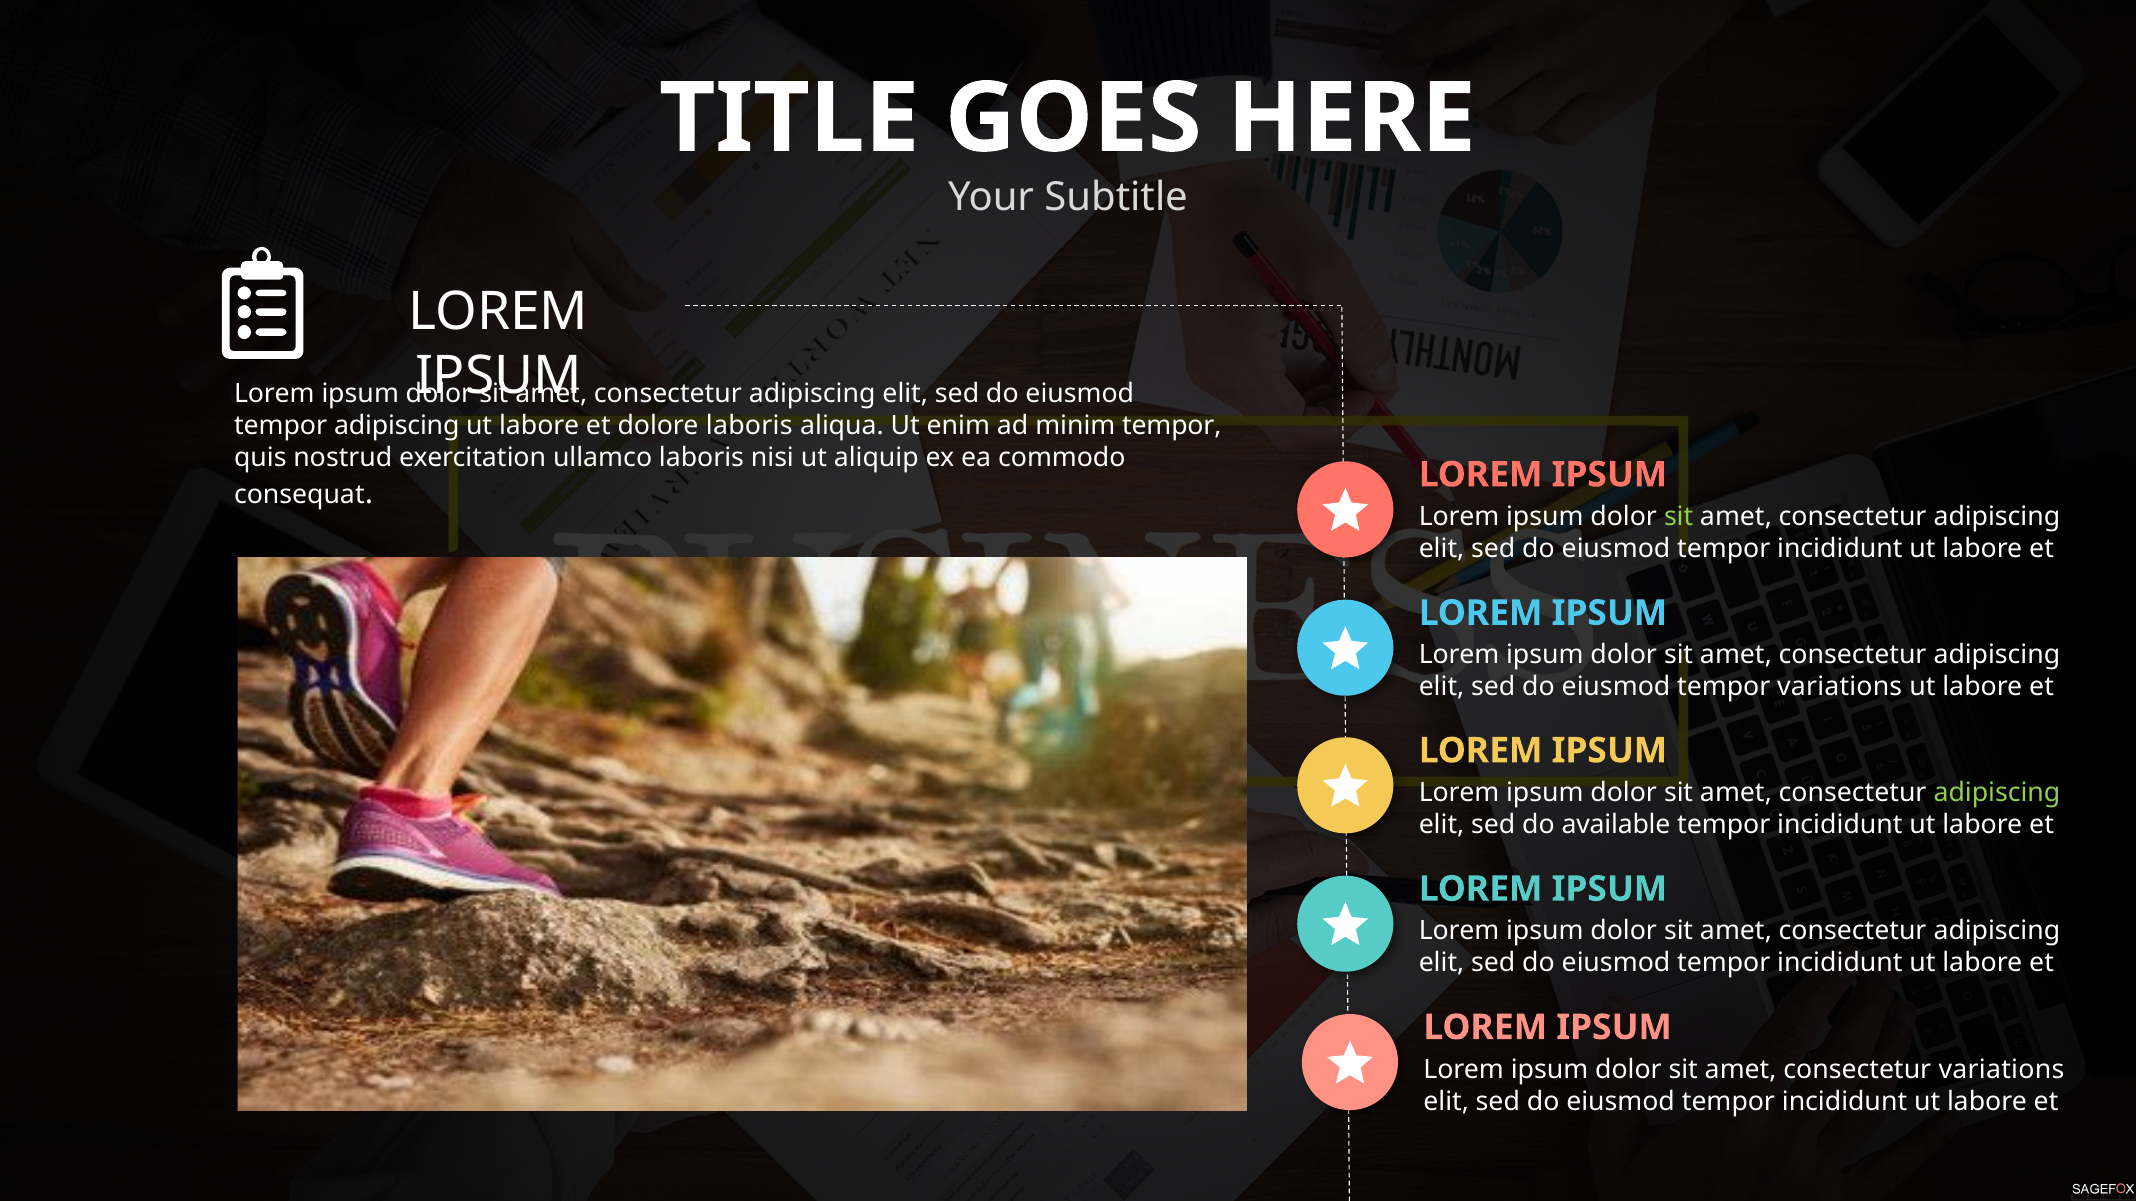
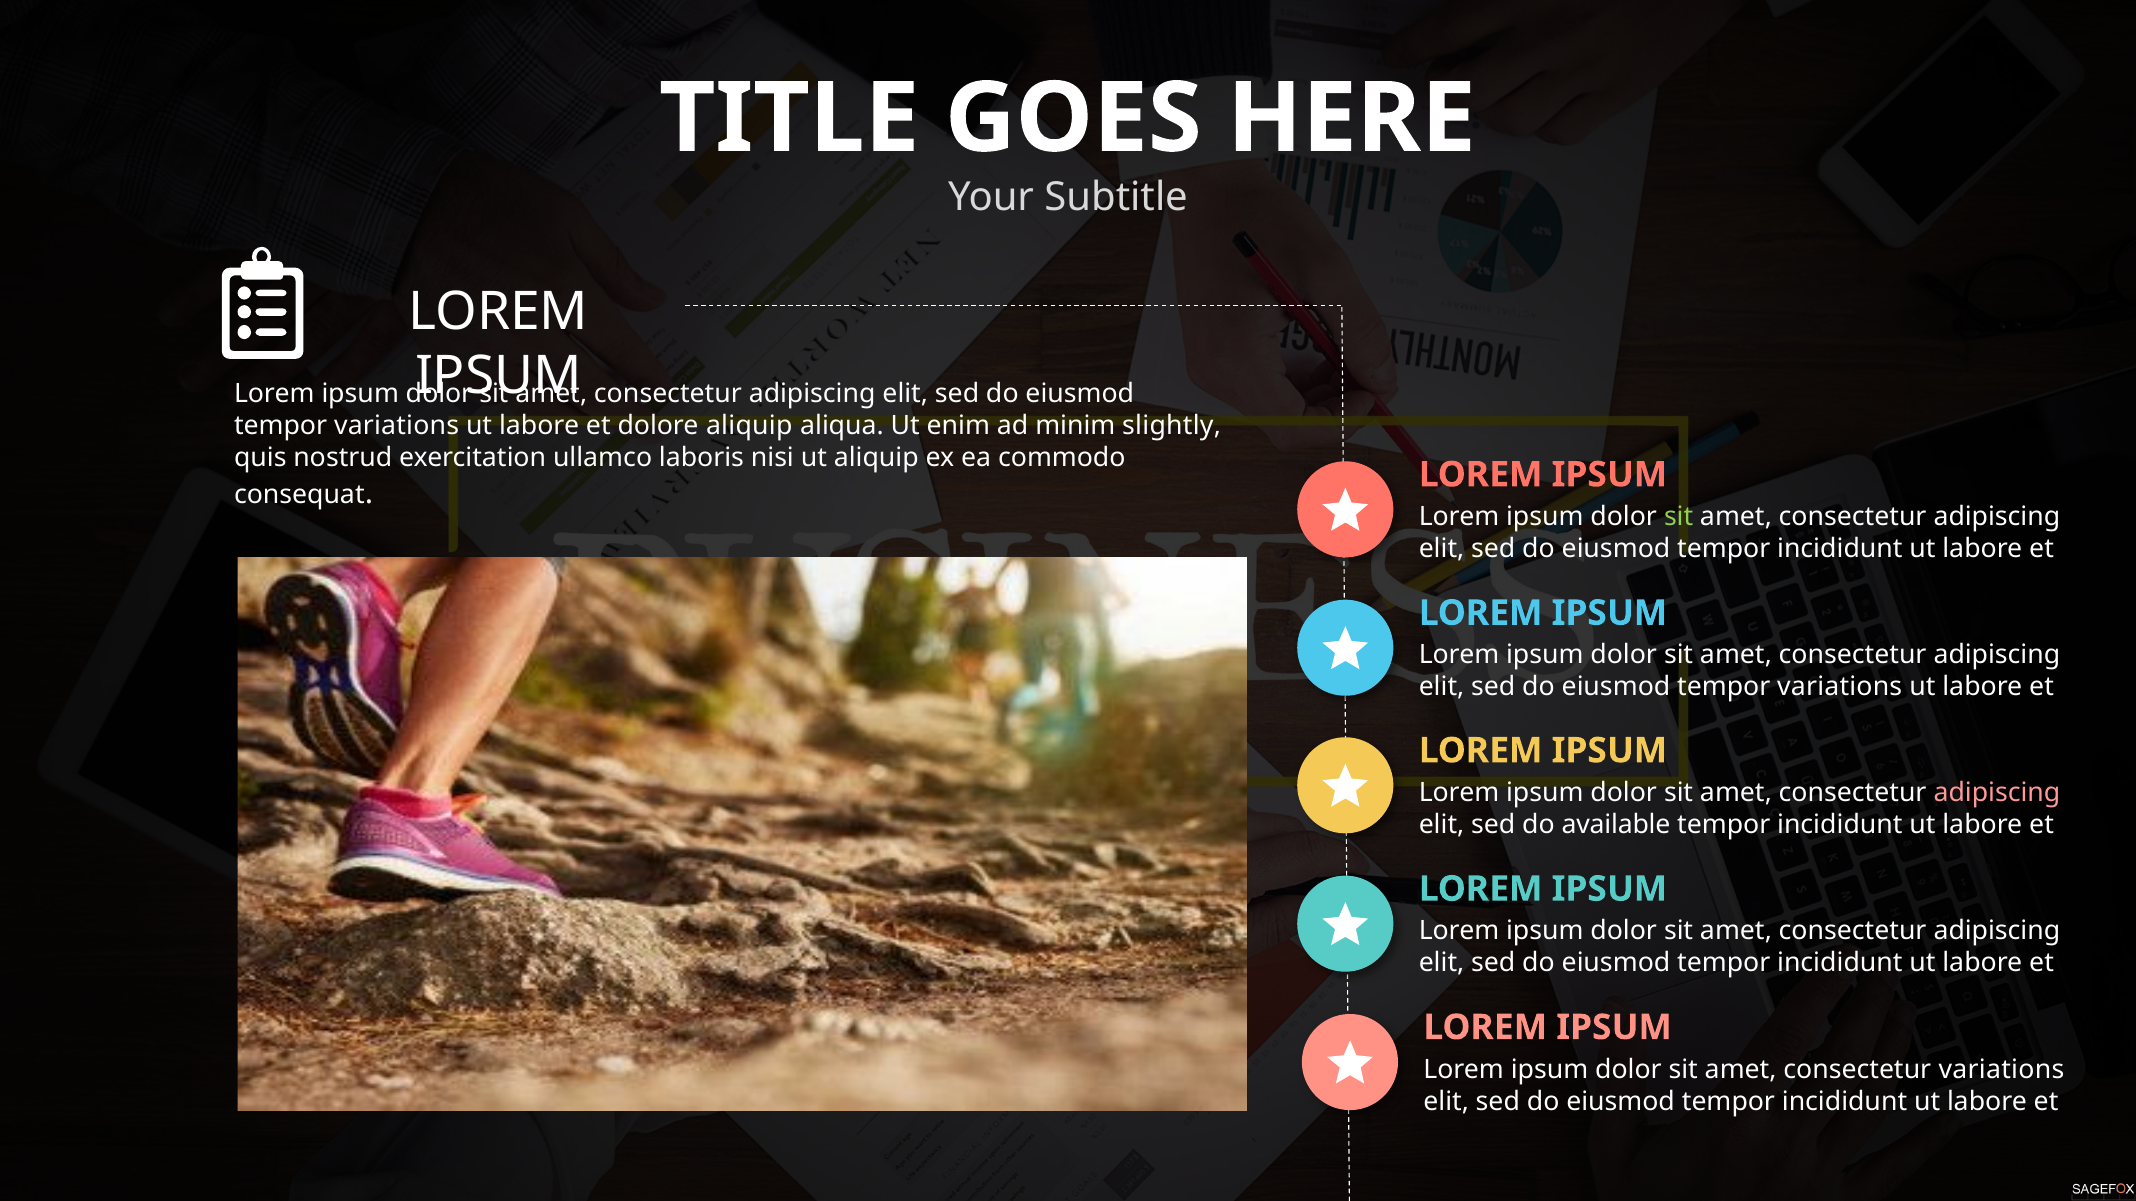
adipiscing at (397, 426): adipiscing -> variations
dolore laboris: laboris -> aliquip
minim tempor: tempor -> slightly
adipiscing at (1997, 793) colour: light green -> pink
